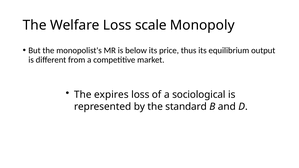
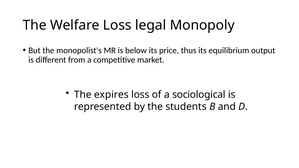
scale: scale -> legal
standard: standard -> students
